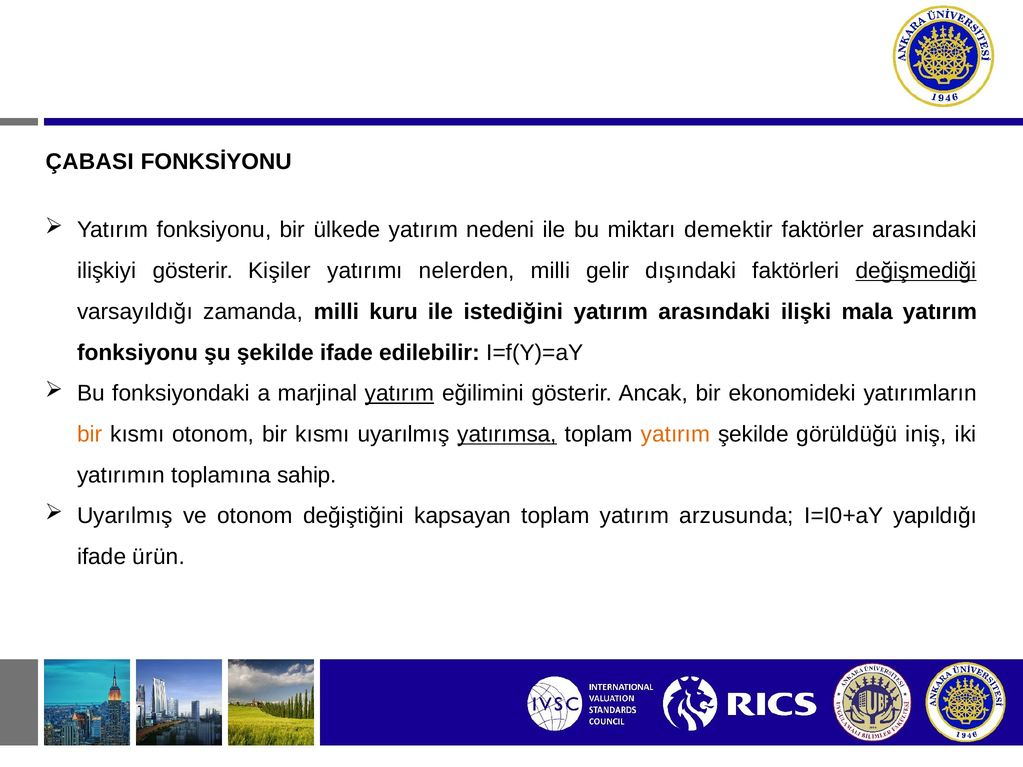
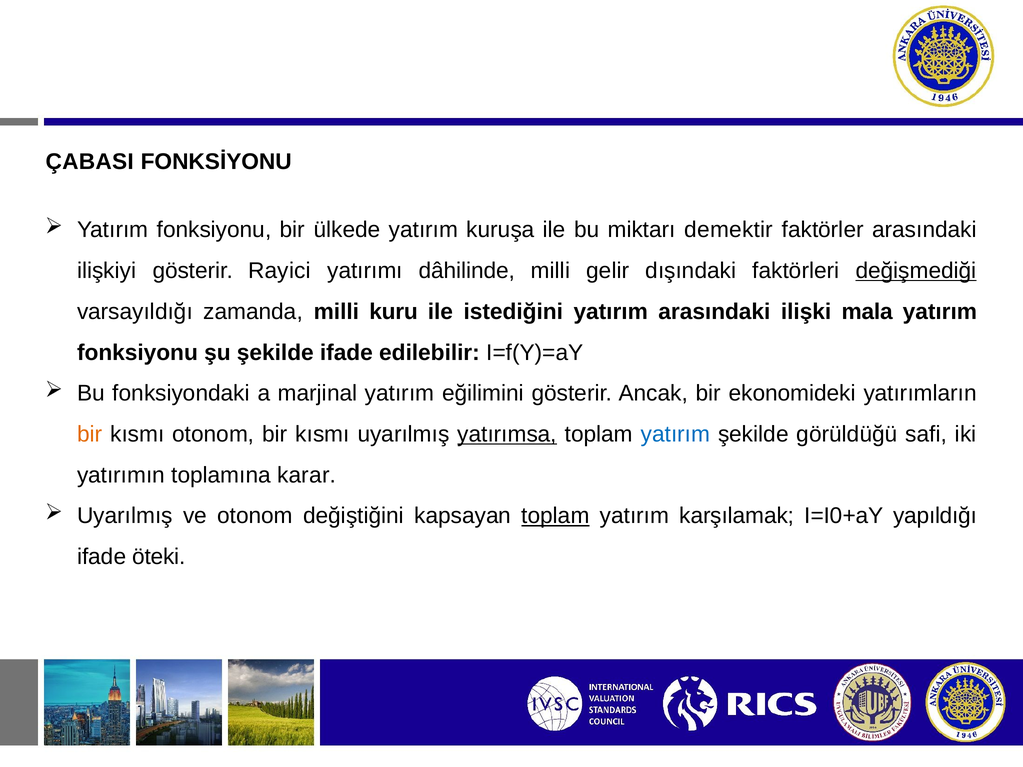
nedeni: nedeni -> kuruşa
Kişiler: Kişiler -> Rayici
nelerden: nelerden -> dâhilinde
yatırım at (400, 394) underline: present -> none
yatırım at (675, 434) colour: orange -> blue
iniş: iniş -> safi
sahip: sahip -> karar
toplam at (555, 516) underline: none -> present
arzusunda: arzusunda -> karşılamak
ürün: ürün -> öteki
